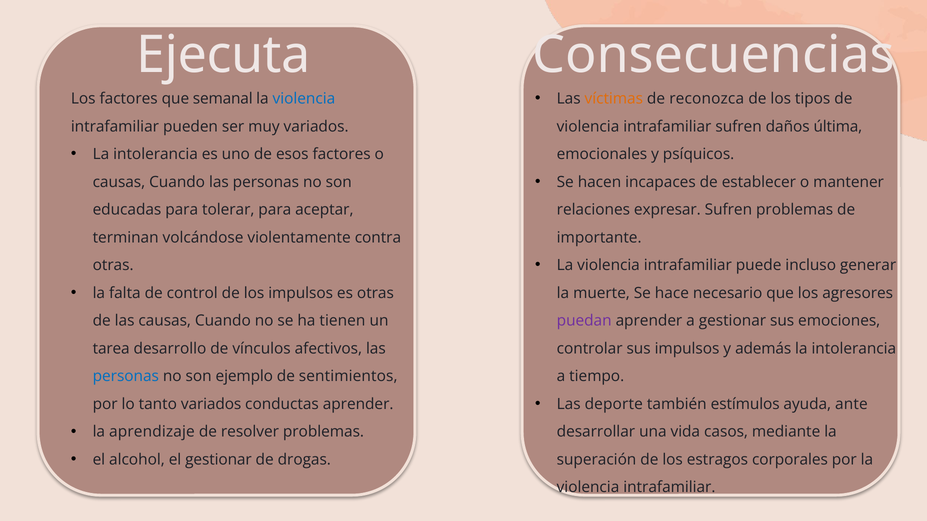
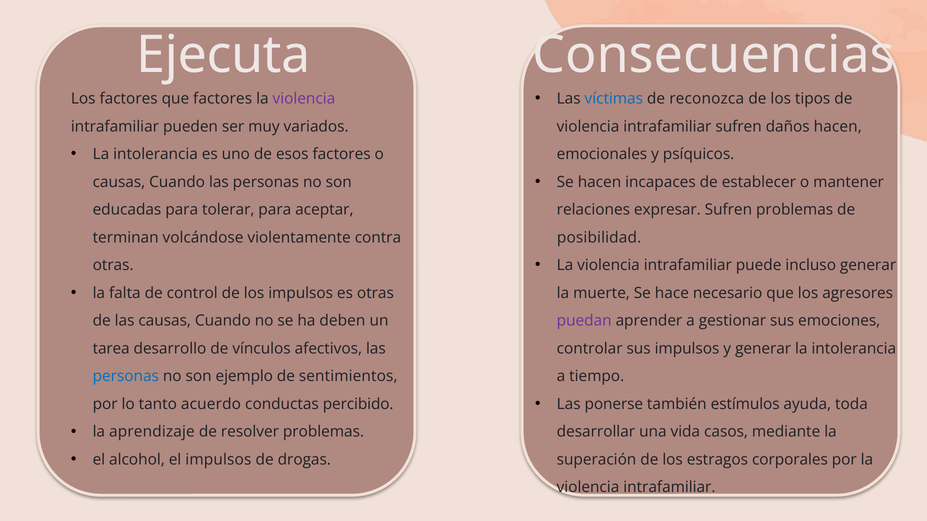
víctimas colour: orange -> blue
que semanal: semanal -> factores
violencia at (304, 99) colour: blue -> purple
daños última: última -> hacen
importante: importante -> posibilidad
tienen: tienen -> deben
y además: además -> generar
deporte: deporte -> ponerse
ante: ante -> toda
tanto variados: variados -> acuerdo
conductas aprender: aprender -> percibido
el gestionar: gestionar -> impulsos
